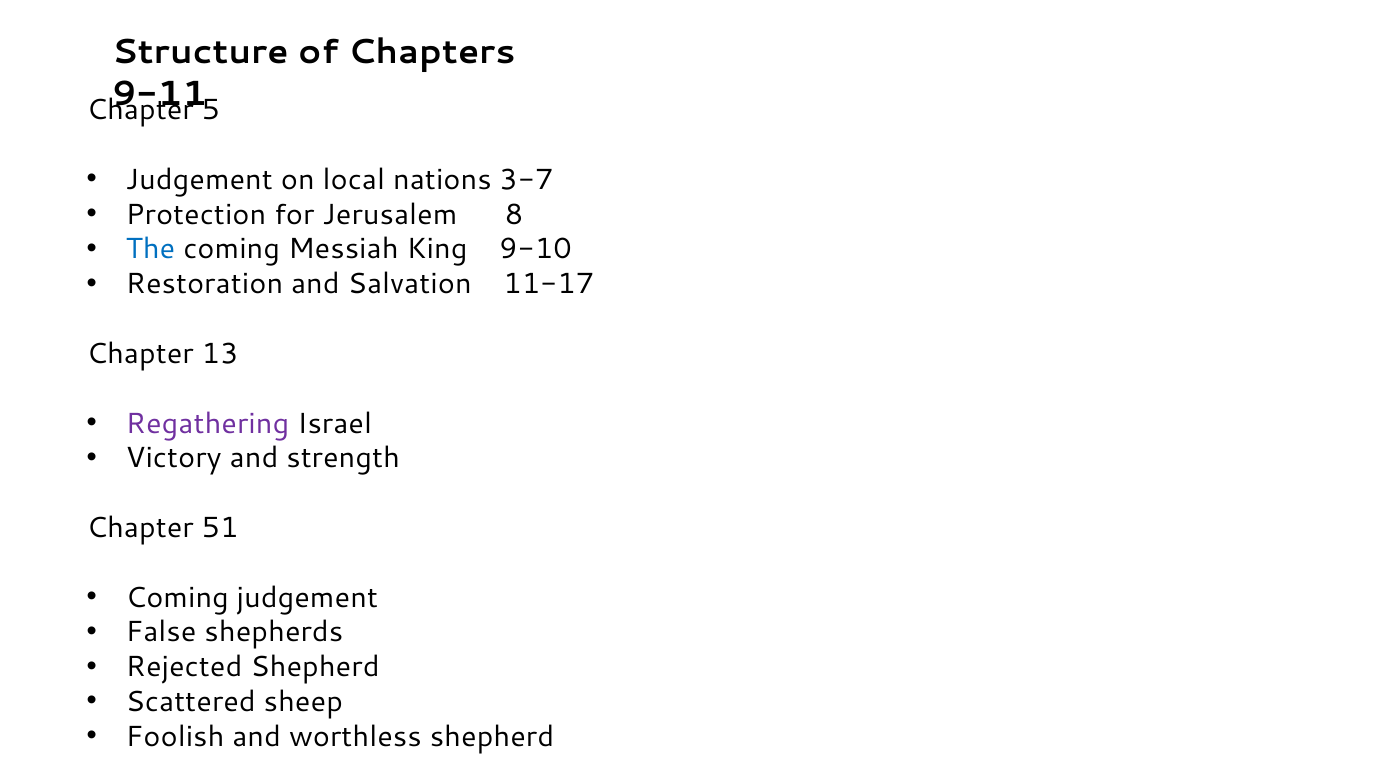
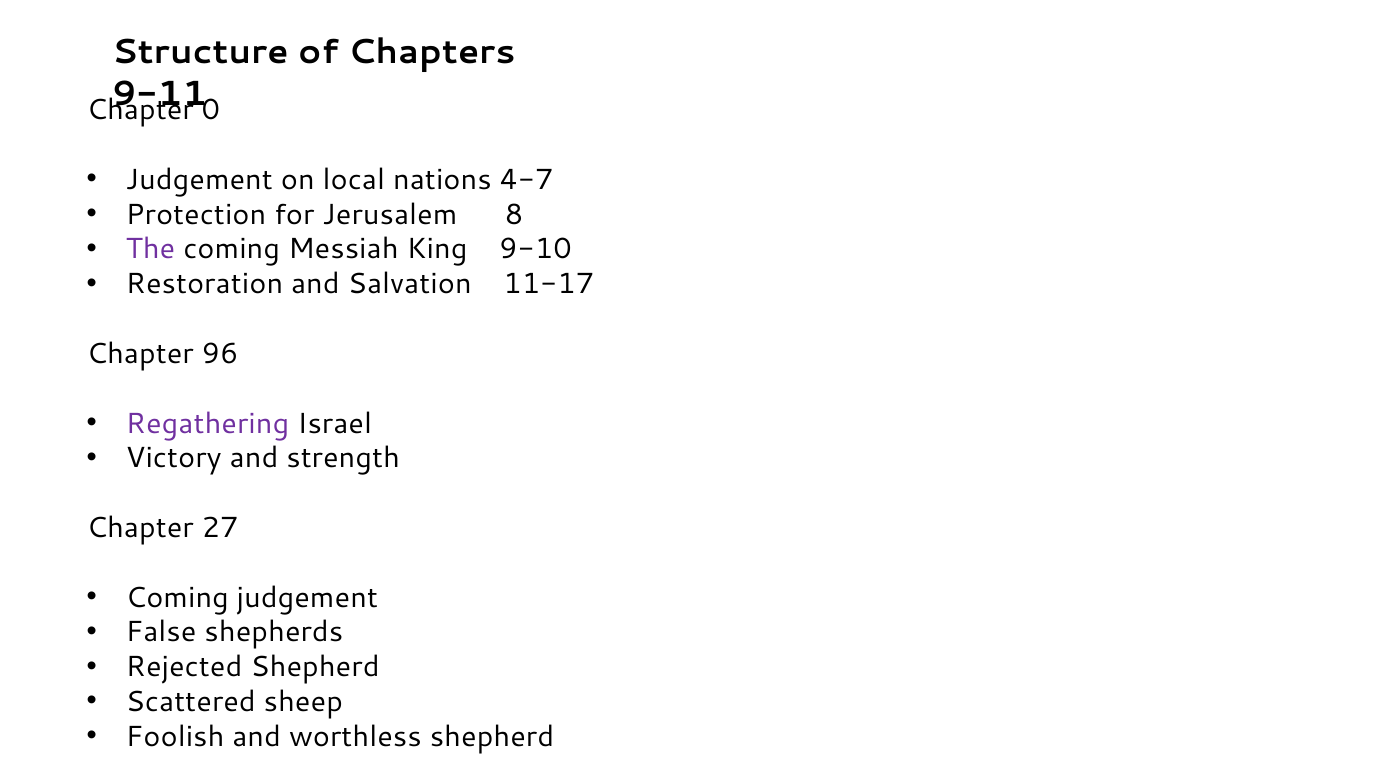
5: 5 -> 0
3-7: 3-7 -> 4-7
The colour: blue -> purple
13: 13 -> 96
51: 51 -> 27
